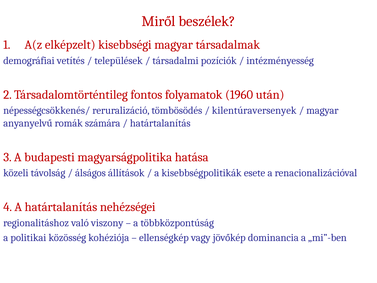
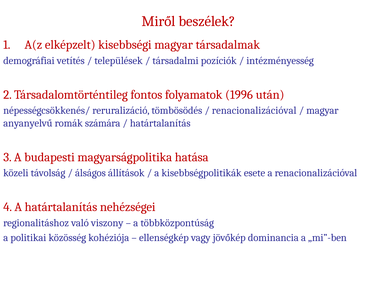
1960: 1960 -> 1996
kilentúraversenyek at (254, 110): kilentúraversenyek -> renacionalizációval
